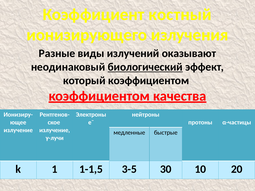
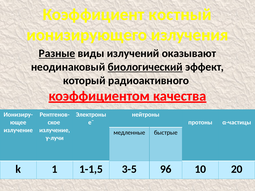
Разные underline: none -> present
который коэффициентом: коэффициентом -> радиоактивного
30: 30 -> 96
